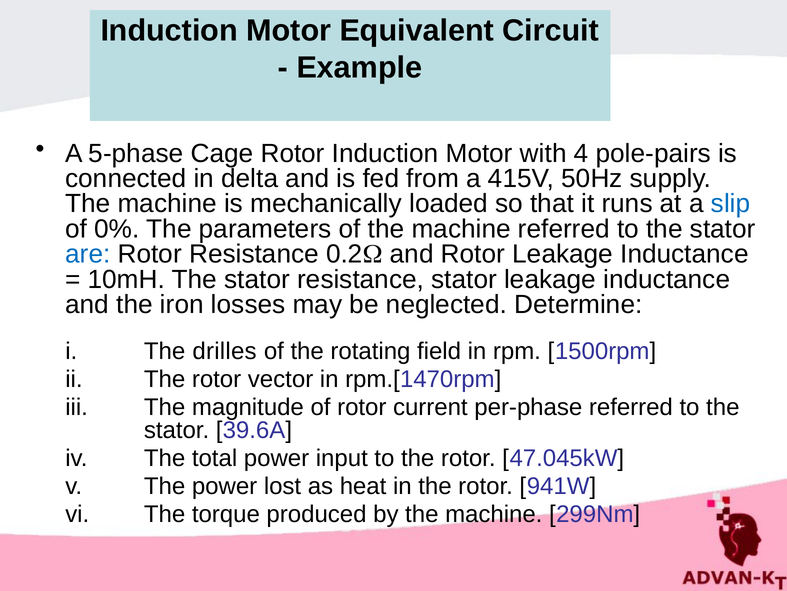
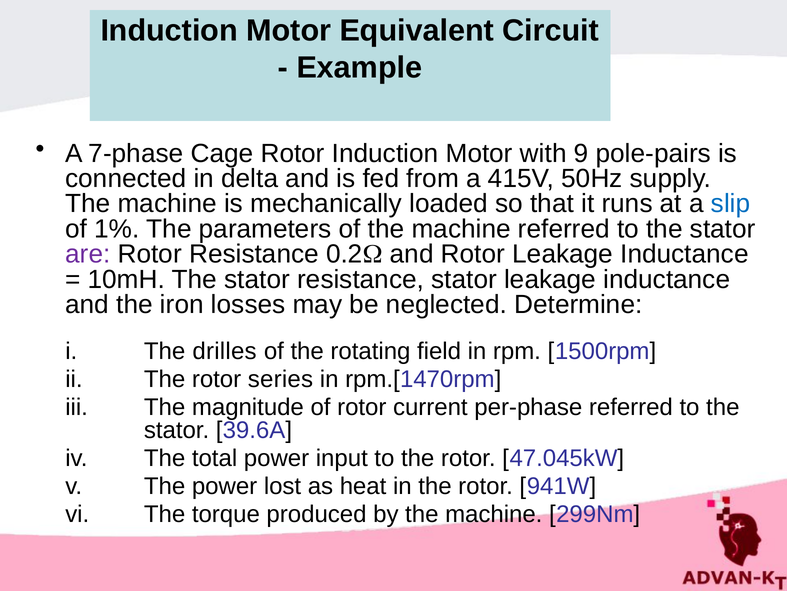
5-phase: 5-phase -> 7-phase
4: 4 -> 9
0%: 0% -> 1%
are colour: blue -> purple
vector: vector -> series
